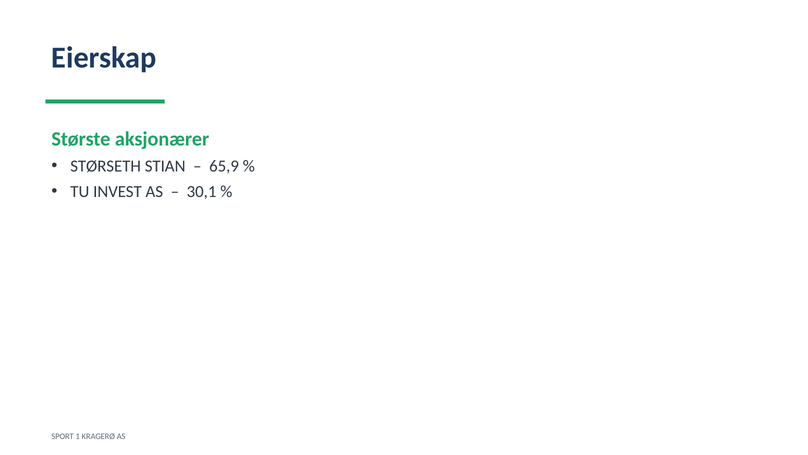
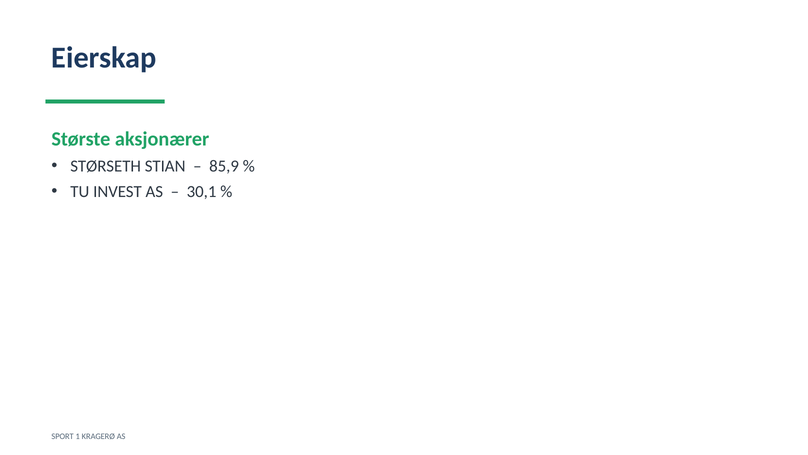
65,9: 65,9 -> 85,9
